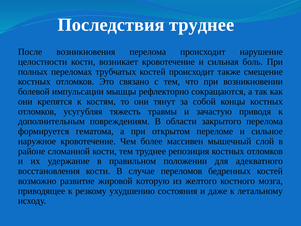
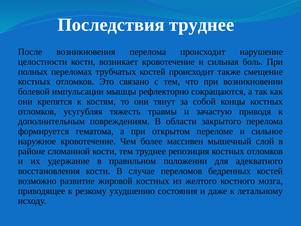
жировой которую: которую -> костных
